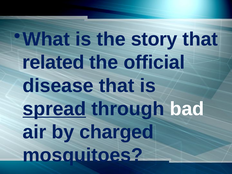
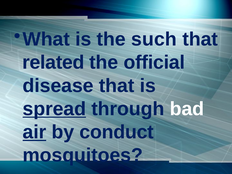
story: story -> such
air underline: none -> present
charged: charged -> conduct
